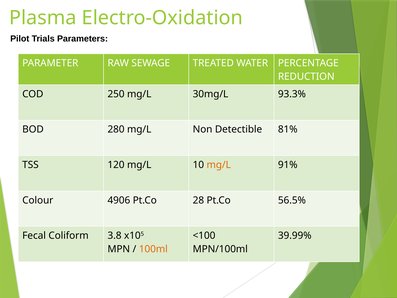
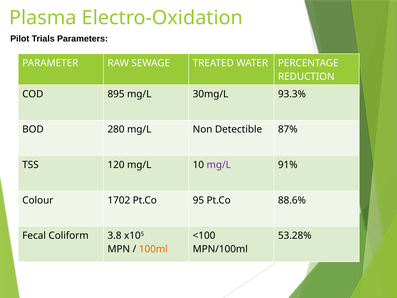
250: 250 -> 895
81%: 81% -> 87%
mg/L at (219, 165) colour: orange -> purple
4906: 4906 -> 1702
28: 28 -> 95
56.5%: 56.5% -> 88.6%
39.99%: 39.99% -> 53.28%
